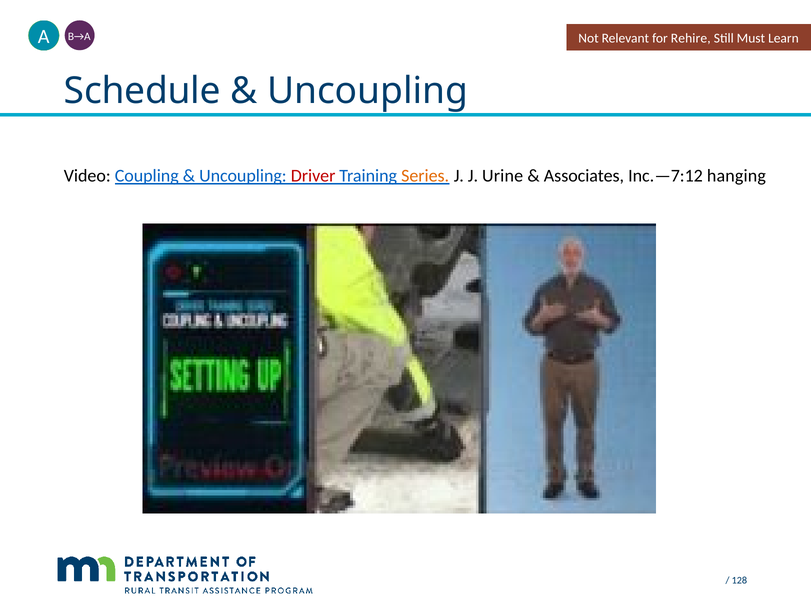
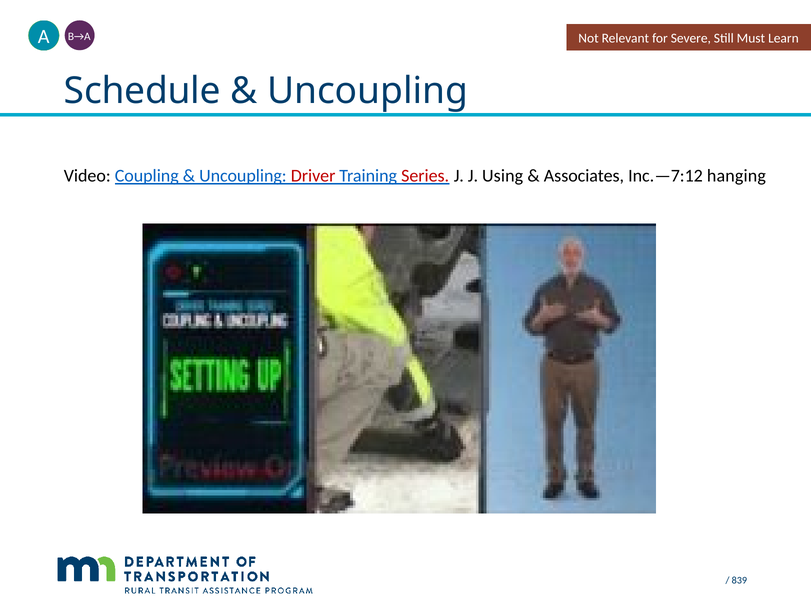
Rehire: Rehire -> Severe
Series colour: orange -> red
Urine: Urine -> Using
128: 128 -> 839
